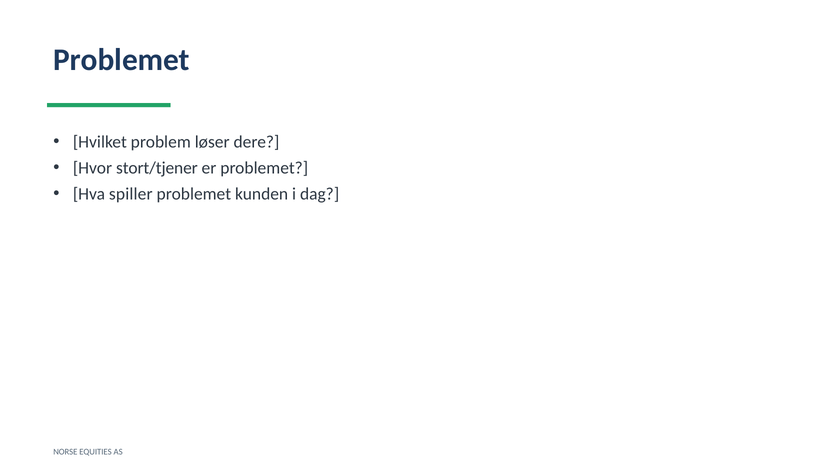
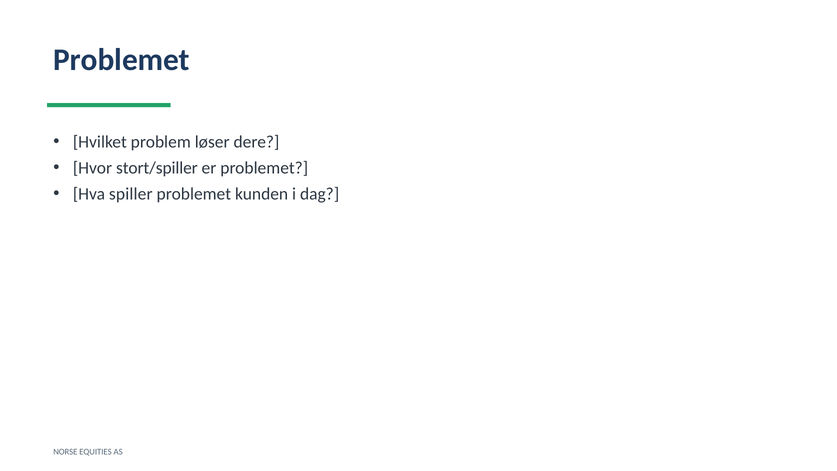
stort/tjener: stort/tjener -> stort/spiller
